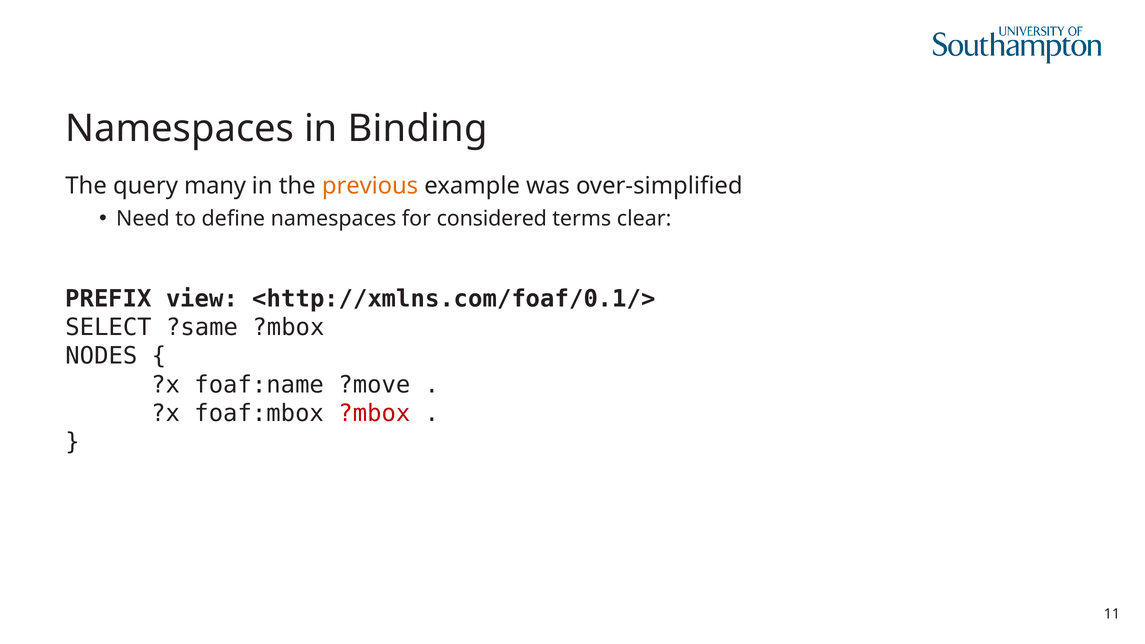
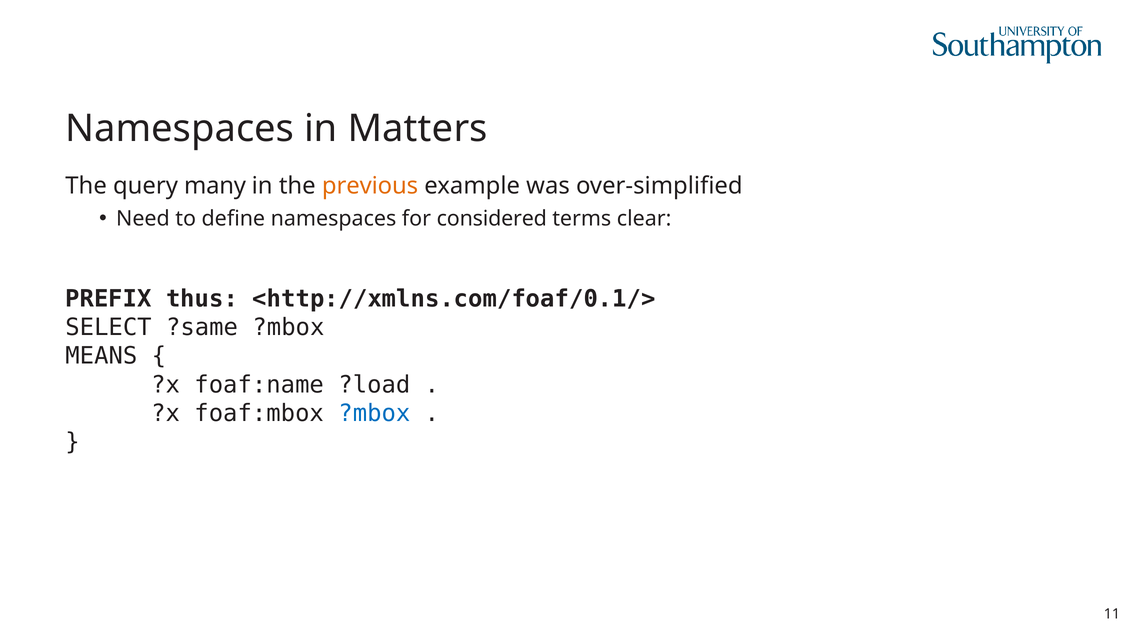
Binding: Binding -> Matters
view: view -> thus
NODES: NODES -> MEANS
?move: ?move -> ?load
?mbox at (374, 413) colour: red -> blue
